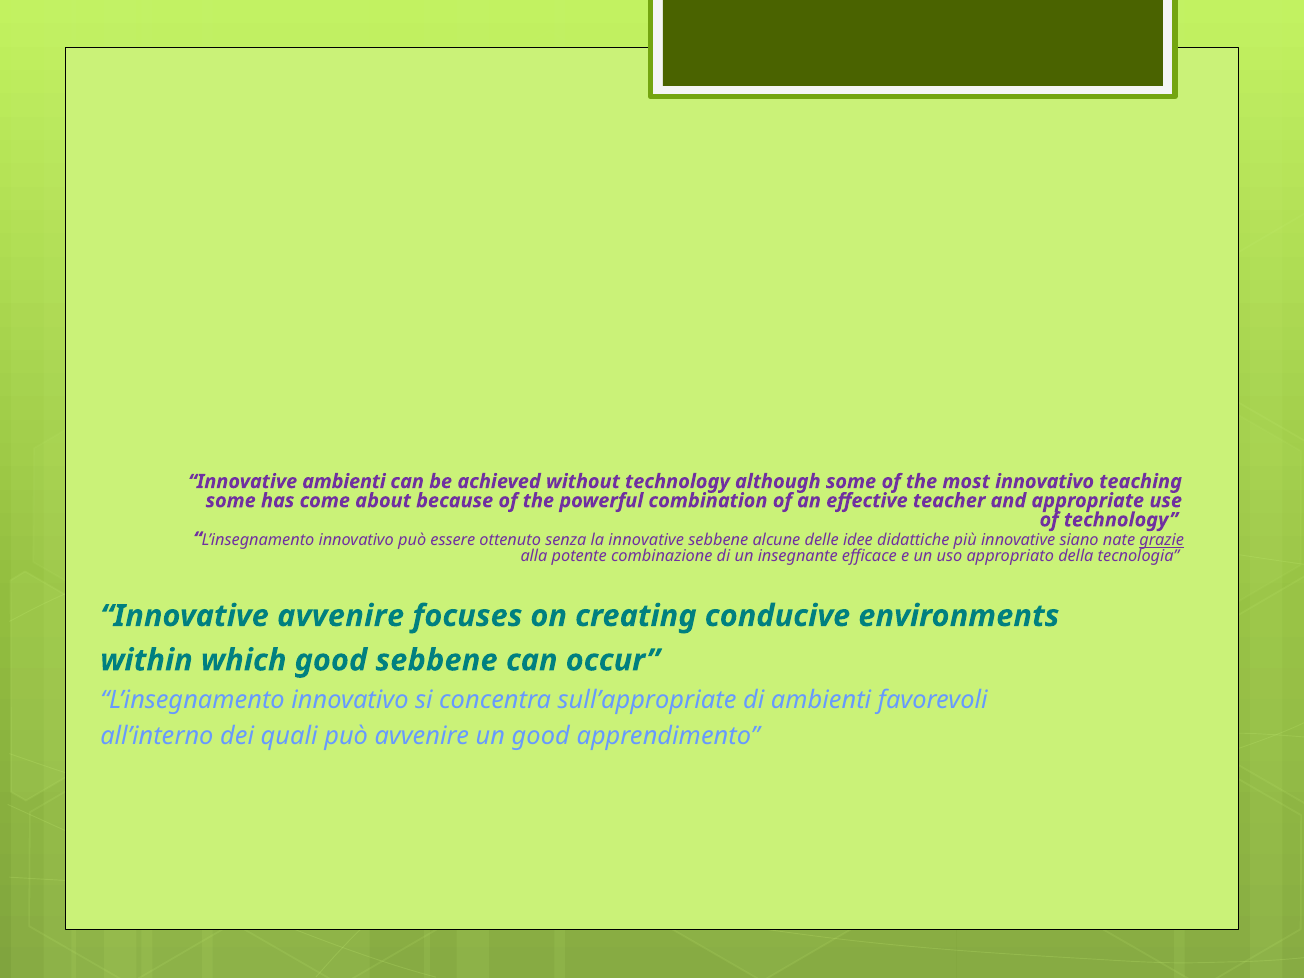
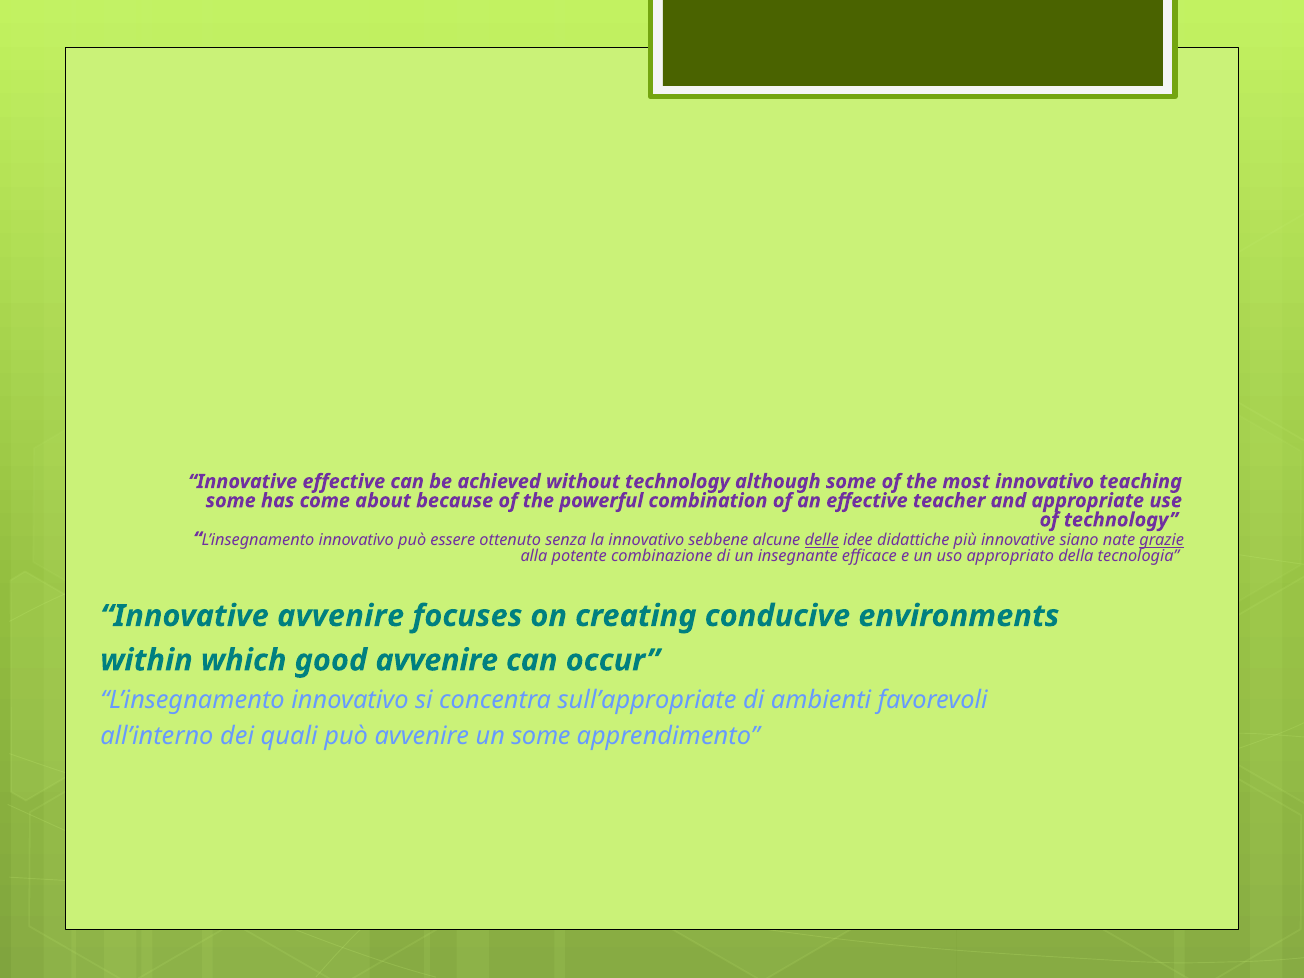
Innovative ambienti: ambienti -> effective
la innovative: innovative -> innovativo
delle underline: none -> present
good sebbene: sebbene -> avvenire
un good: good -> some
